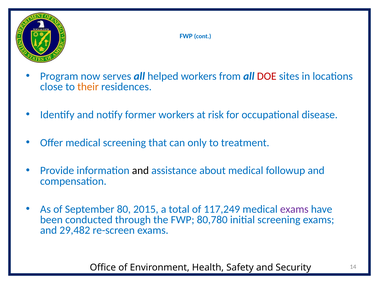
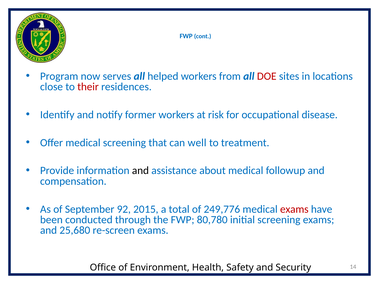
their colour: orange -> red
only: only -> well
80: 80 -> 92
117,249: 117,249 -> 249,776
exams at (294, 209) colour: purple -> red
29,482: 29,482 -> 25,680
